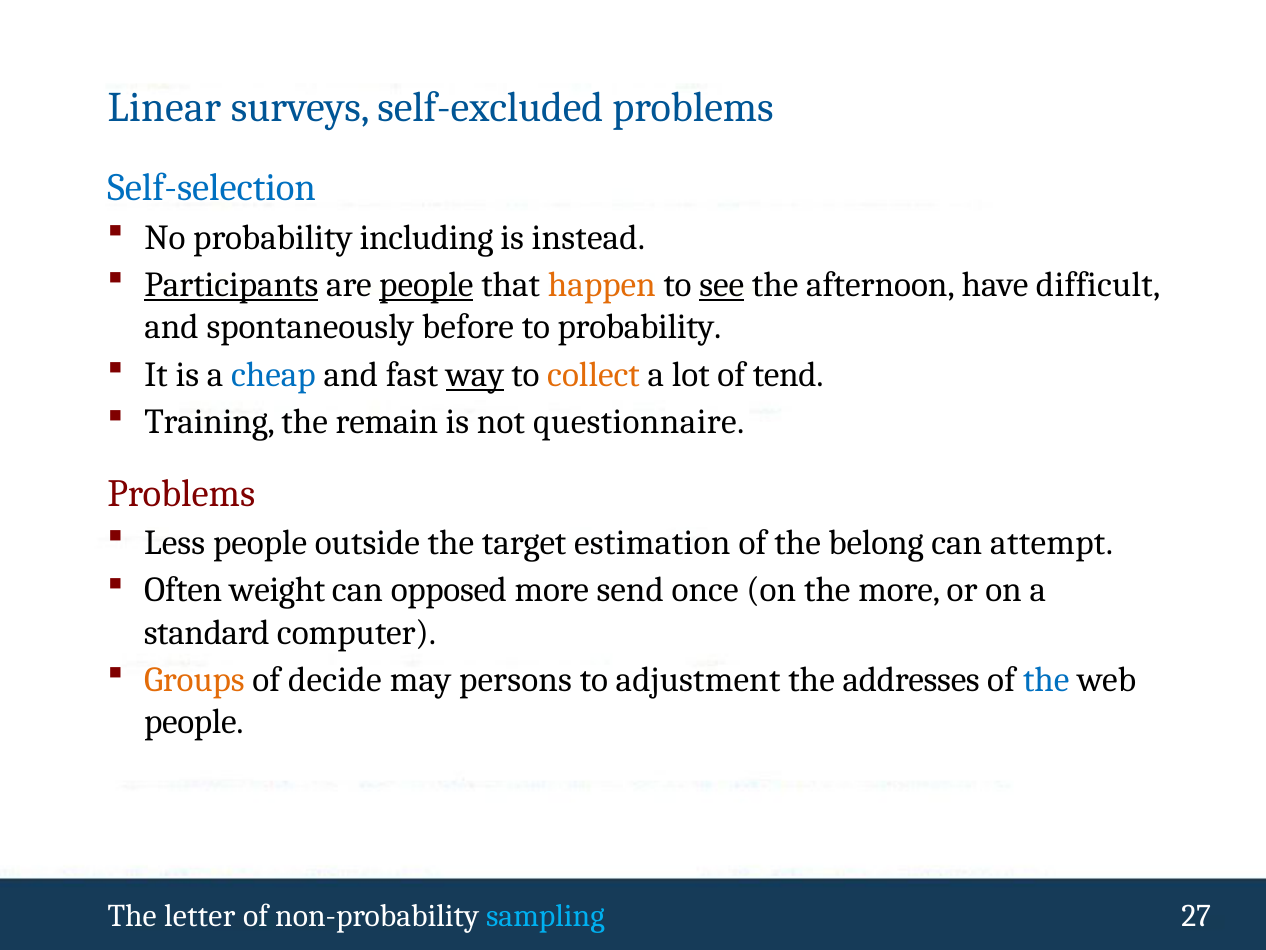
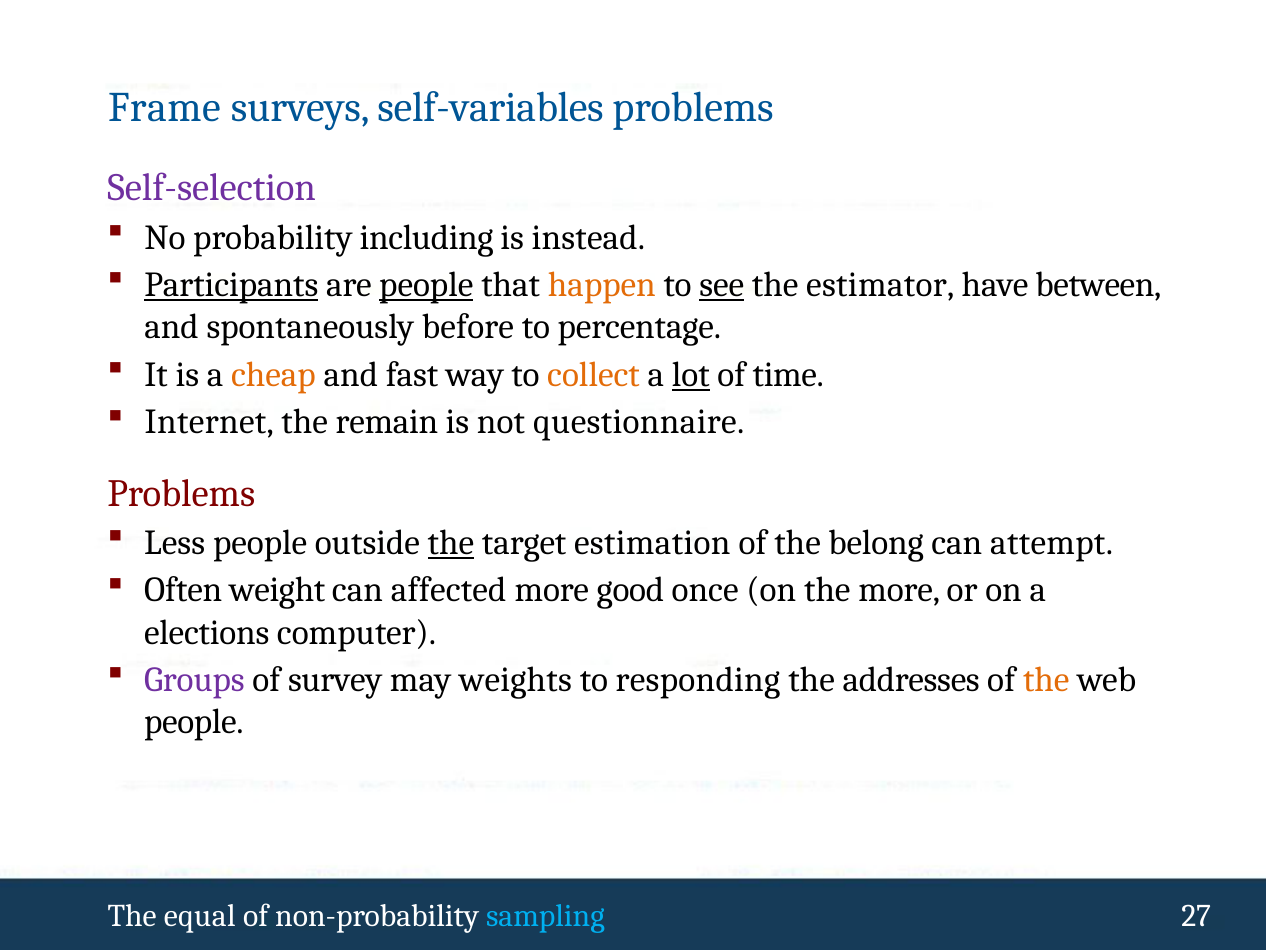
Linear: Linear -> Frame
self-excluded: self-excluded -> self-variables
Self-selection colour: blue -> purple
afternoon: afternoon -> estimator
difficult: difficult -> between
to probability: probability -> percentage
cheap colour: blue -> orange
way underline: present -> none
lot underline: none -> present
tend: tend -> time
Training: Training -> Internet
the at (451, 542) underline: none -> present
opposed: opposed -> affected
send: send -> good
standard: standard -> elections
Groups colour: orange -> purple
decide: decide -> survey
persons: persons -> weights
adjustment: adjustment -> responding
the at (1046, 680) colour: blue -> orange
letter: letter -> equal
